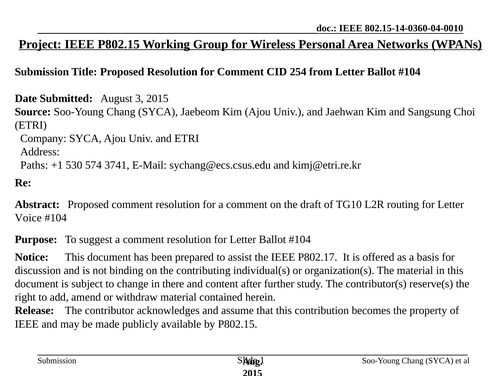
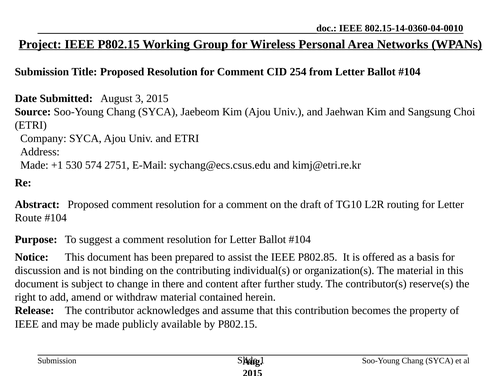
Paths at (34, 165): Paths -> Made
3741: 3741 -> 2751
Voice: Voice -> Route
P802.17: P802.17 -> P802.85
